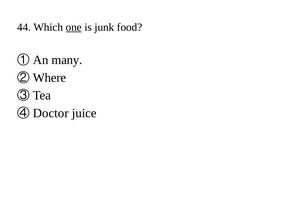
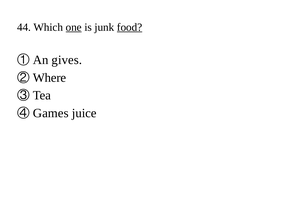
food underline: none -> present
many: many -> gives
Doctor: Doctor -> Games
